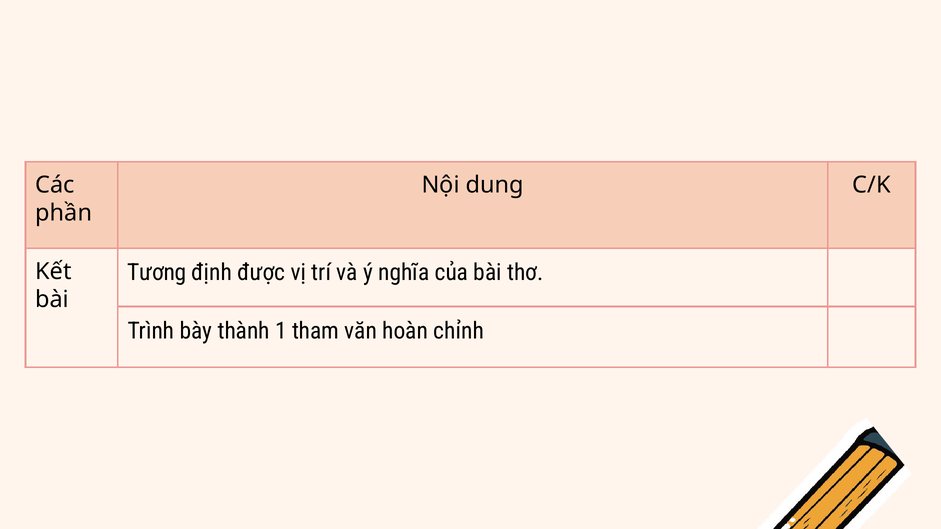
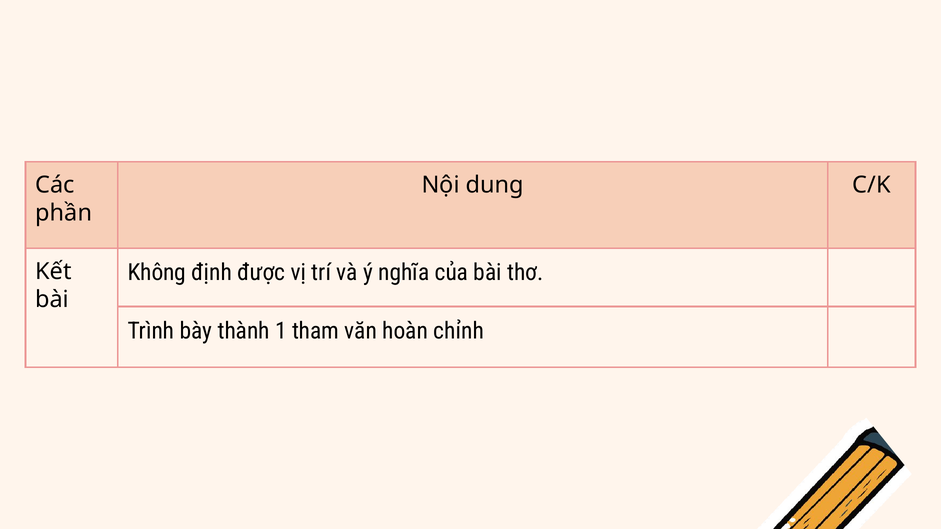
Tương: Tương -> Không
